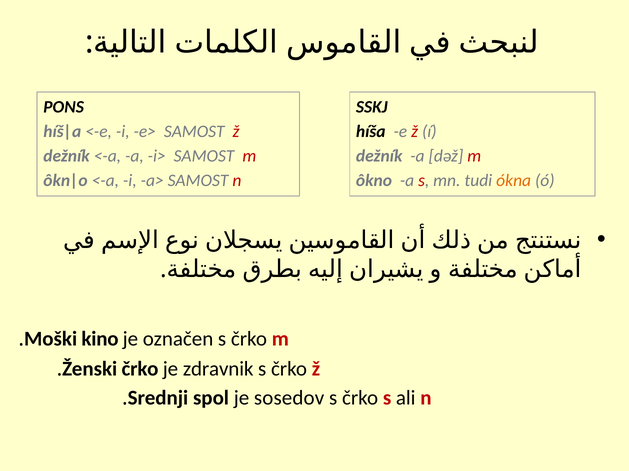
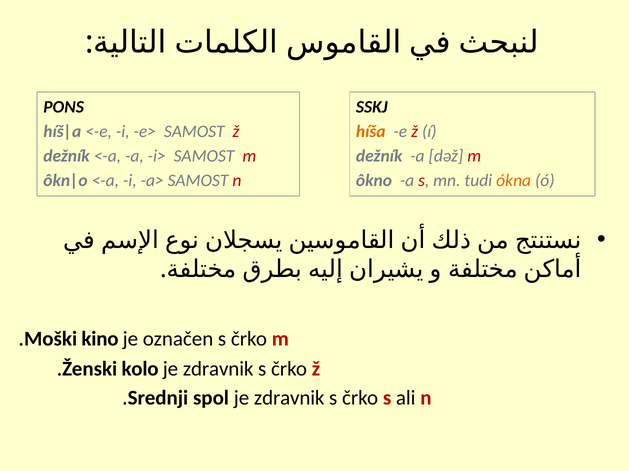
híša colour: black -> orange
Ženski črko: črko -> kolo
spol je sosedov: sosedov -> zdravnik
